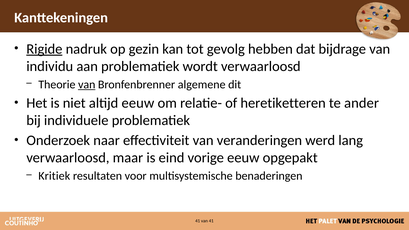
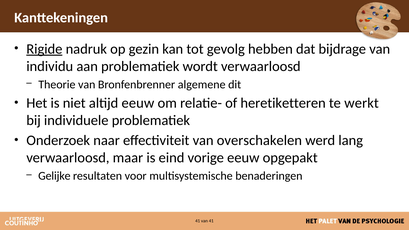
van at (87, 85) underline: present -> none
ander: ander -> werkt
veranderingen: veranderingen -> overschakelen
Kritiek: Kritiek -> Gelijke
